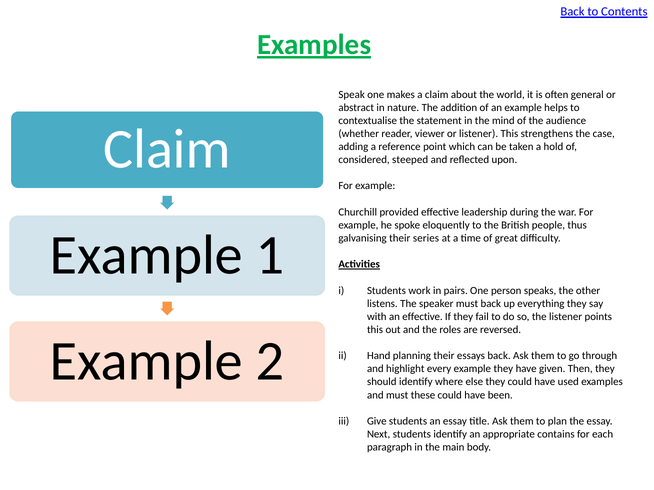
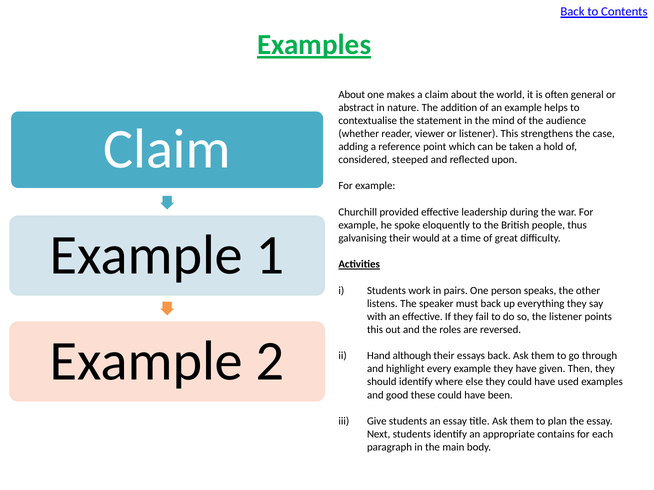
Speak at (352, 95): Speak -> About
series: series -> would
planning: planning -> although
and must: must -> good
